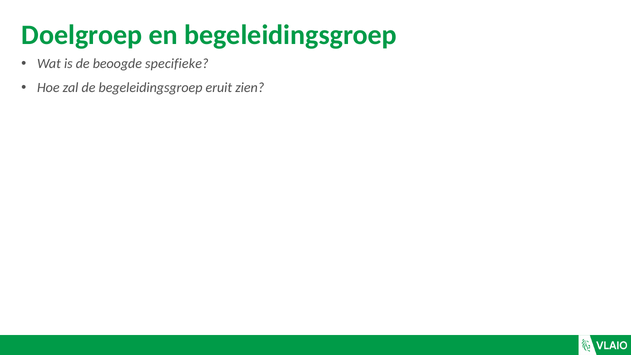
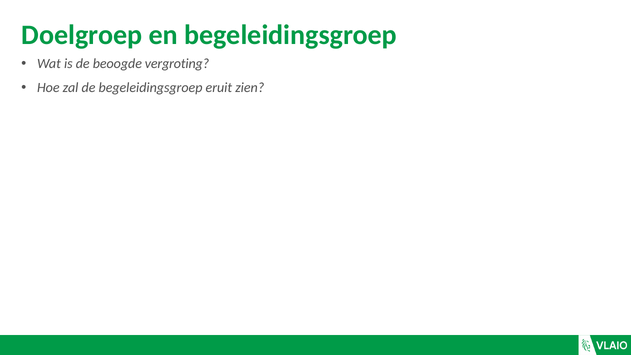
specifieke: specifieke -> vergroting
